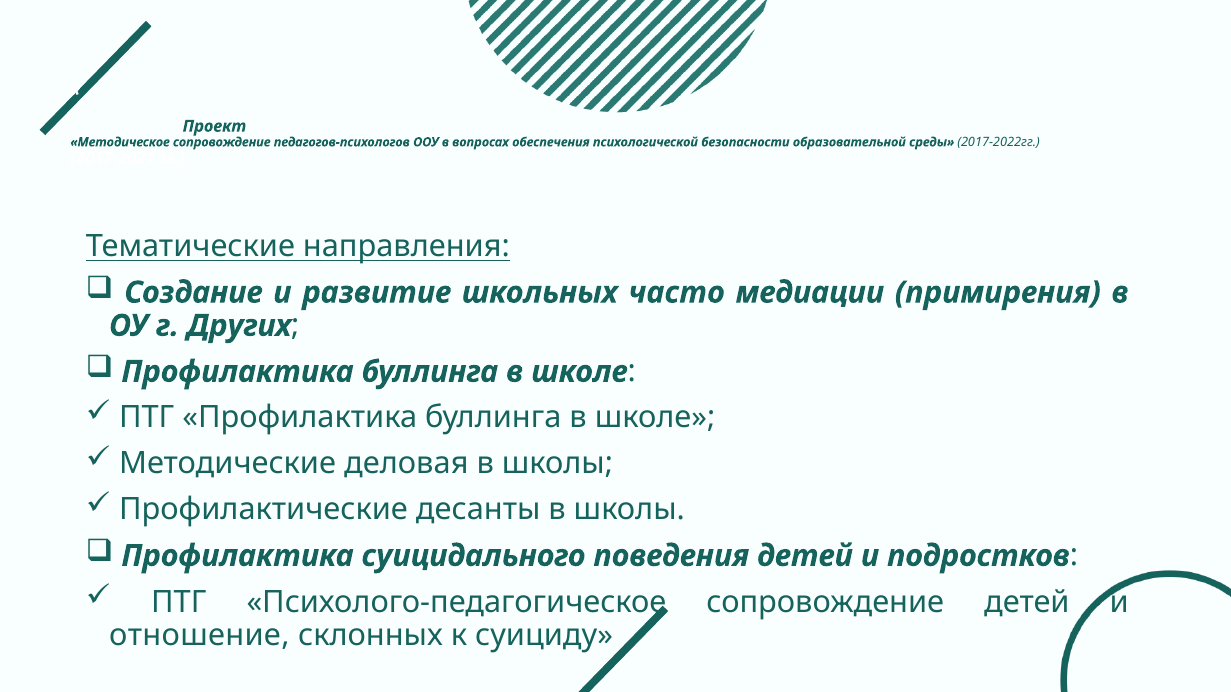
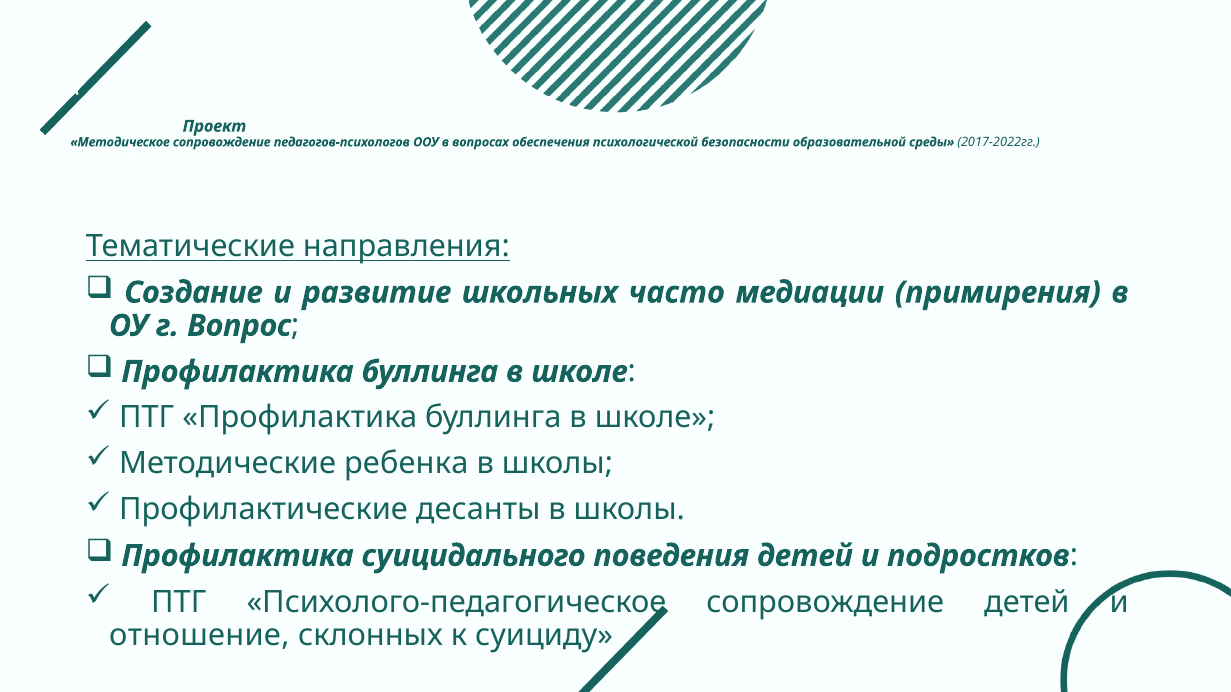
Других: Других -> Вопрос
деловая: деловая -> ребенка
